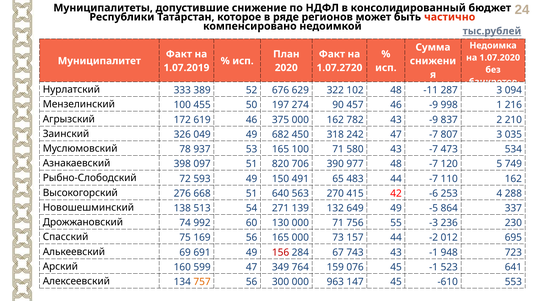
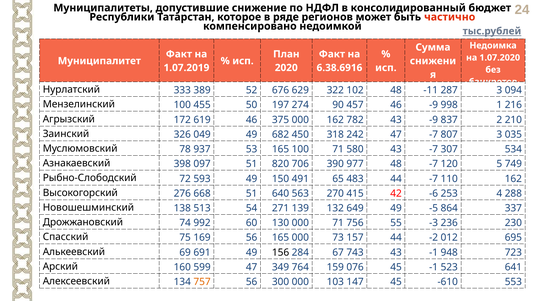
1.07.2720: 1.07.2720 -> 6.38.6916
473: 473 -> 307
156 colour: red -> black
963: 963 -> 103
